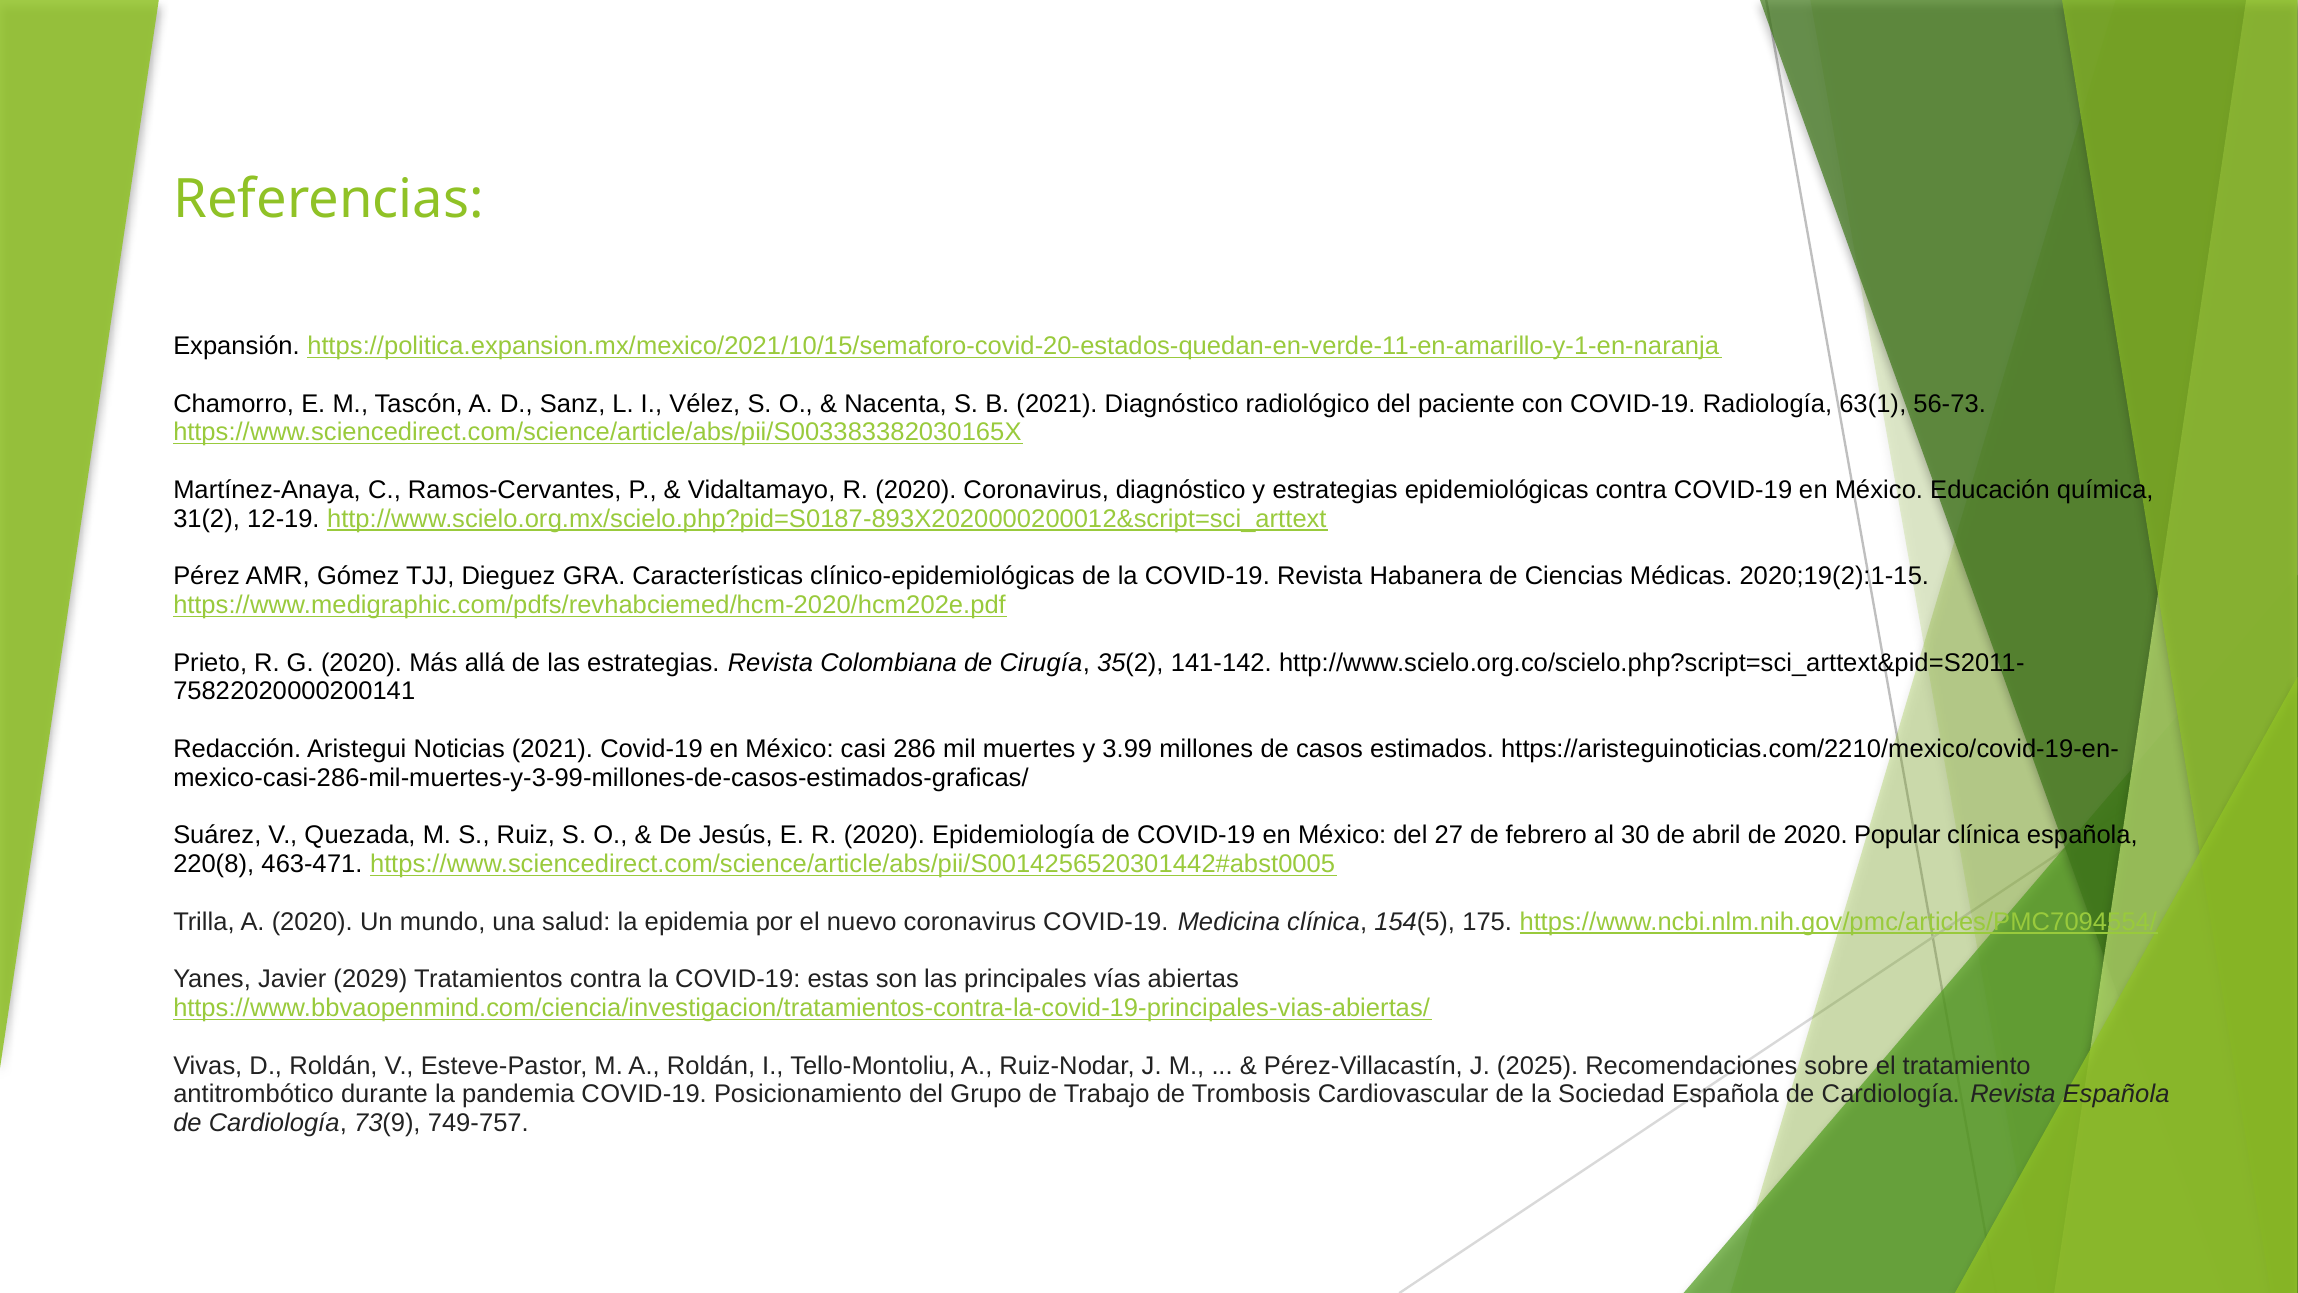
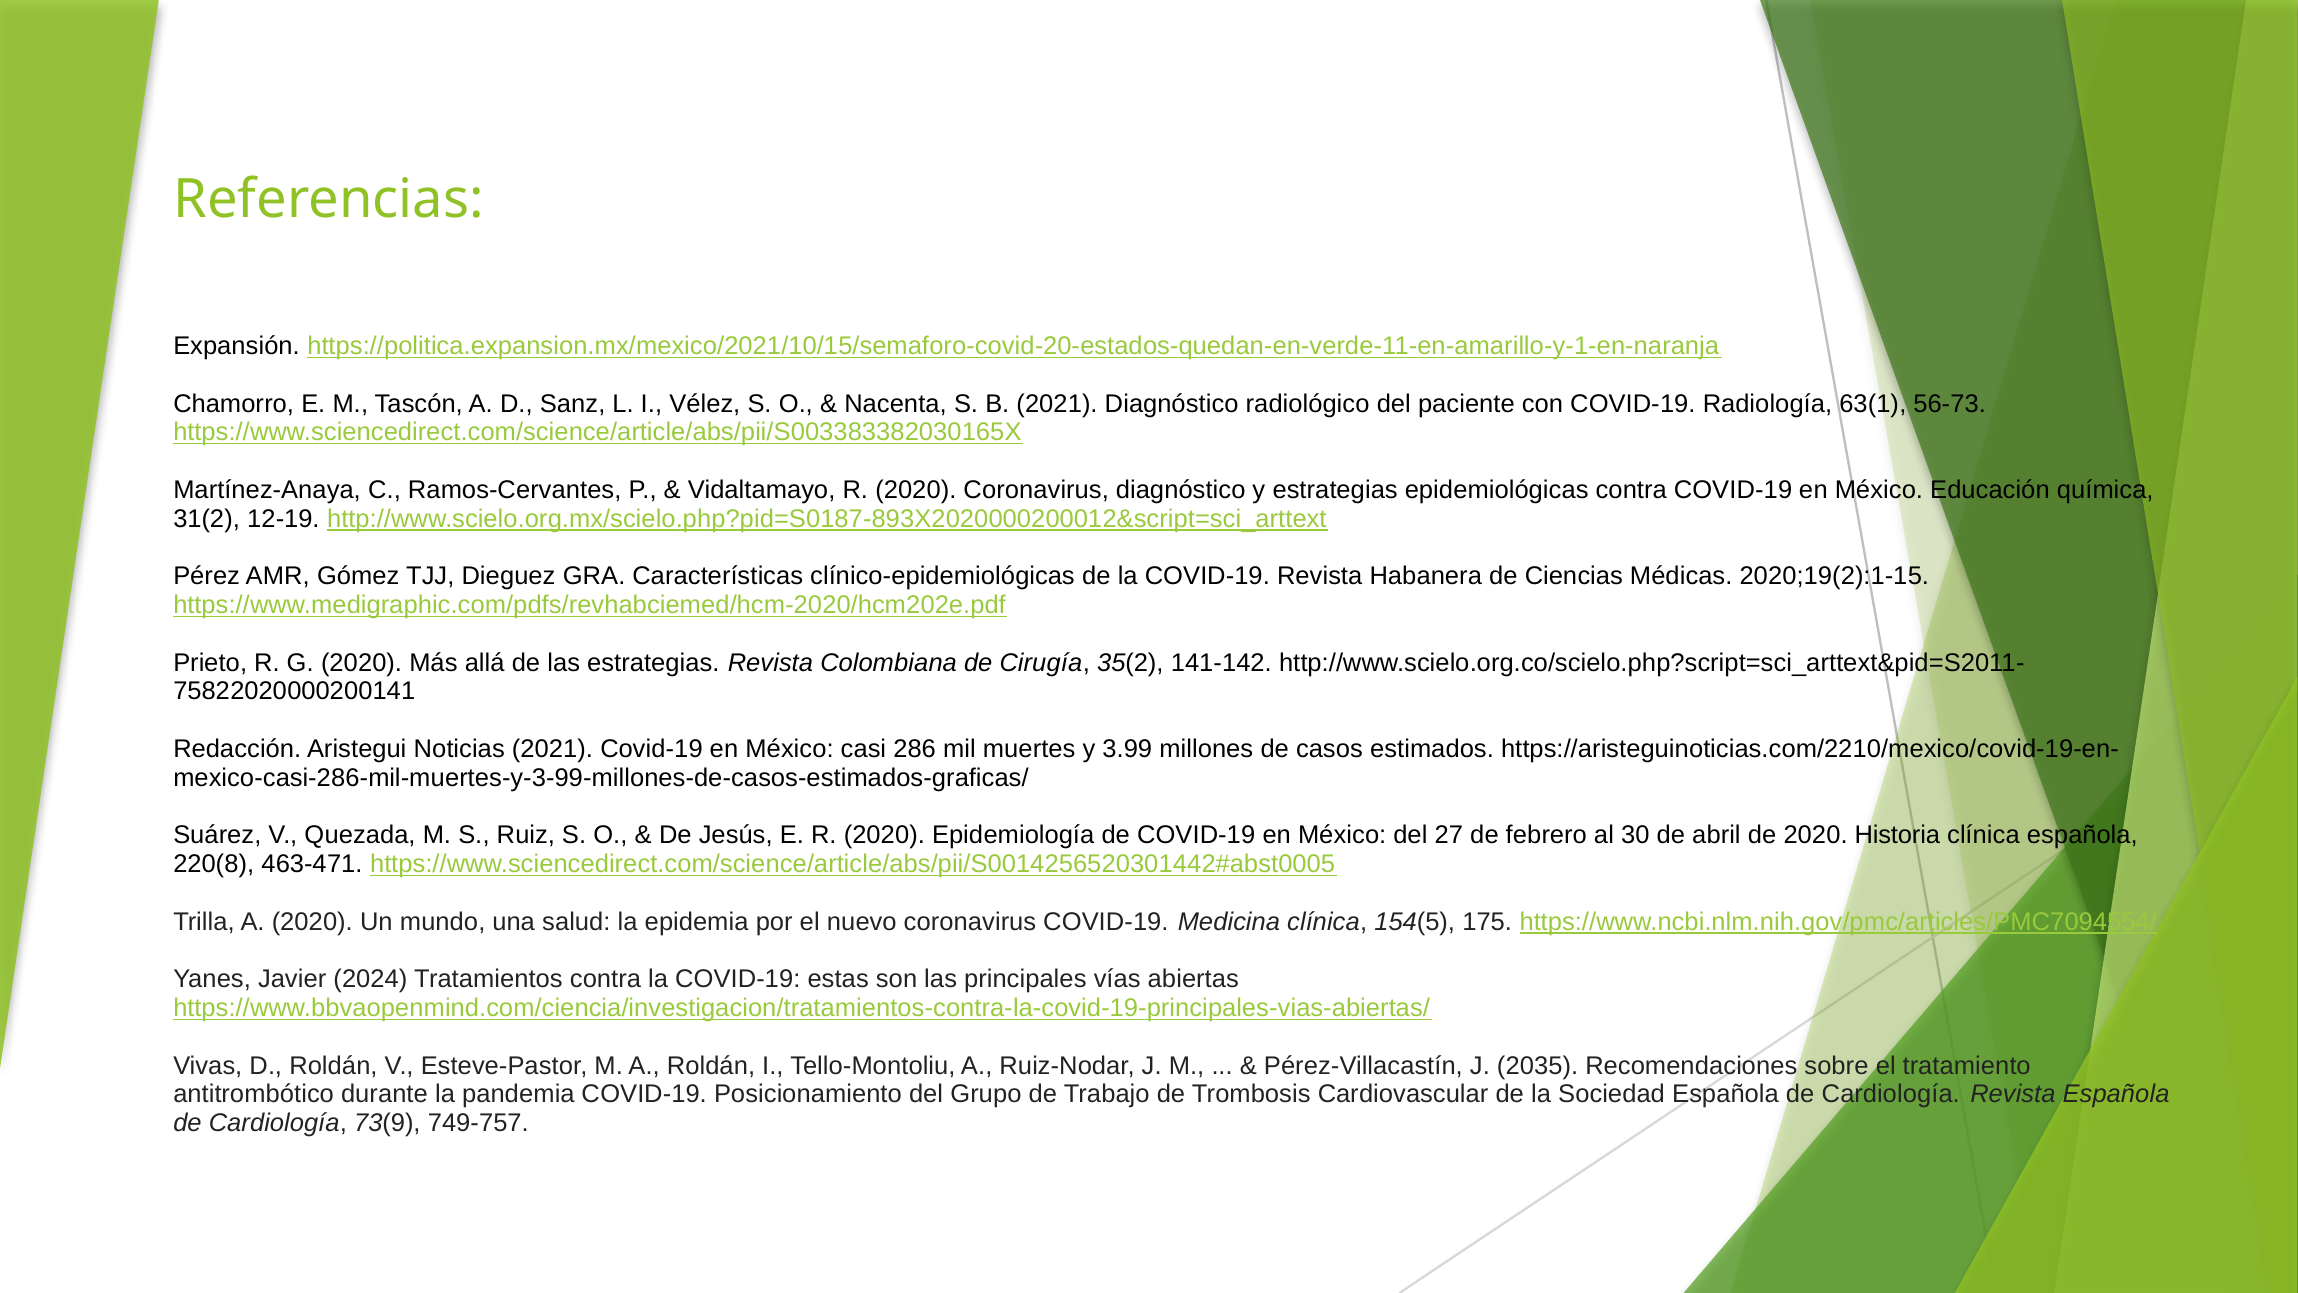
Popular: Popular -> Historia
2029: 2029 -> 2024
2025: 2025 -> 2035
